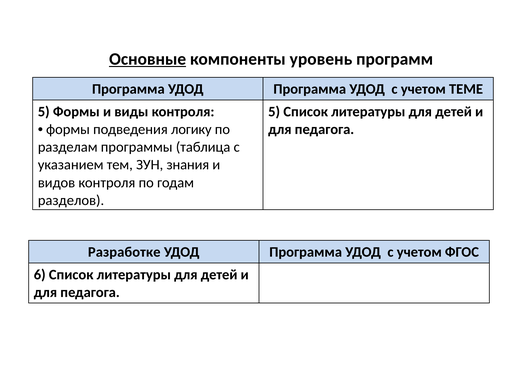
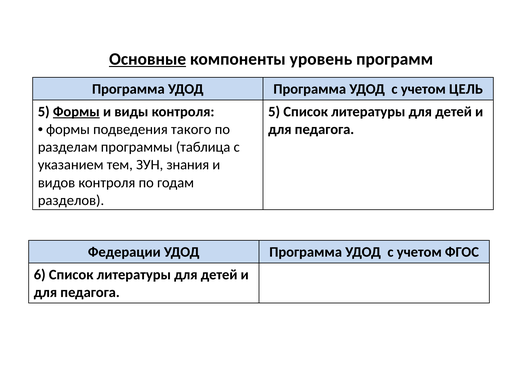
ТЕМЕ: ТЕМЕ -> ЦЕЛЬ
Формы at (76, 112) underline: none -> present
логику: логику -> такого
Разработке: Разработке -> Федерации
